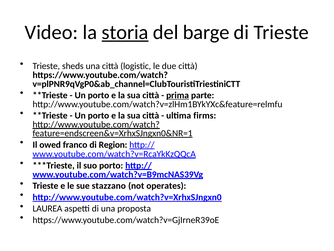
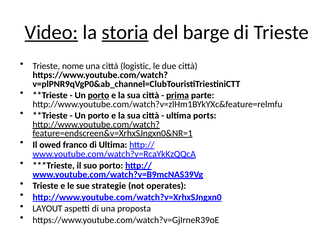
Video underline: none -> present
sheds: sheds -> nome
porto at (98, 95) underline: none -> present
firms: firms -> ports
di Region: Region -> Ultima
stazzano: stazzano -> strategie
LAUREA: LAUREA -> LAYOUT
